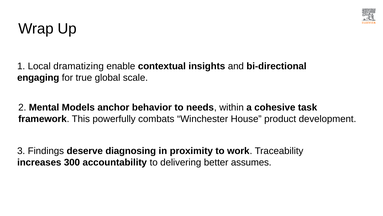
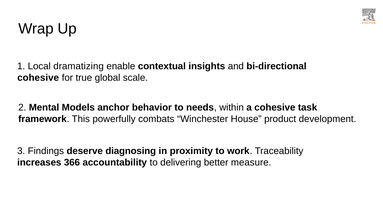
engaging at (38, 78): engaging -> cohesive
300: 300 -> 366
assumes: assumes -> measure
